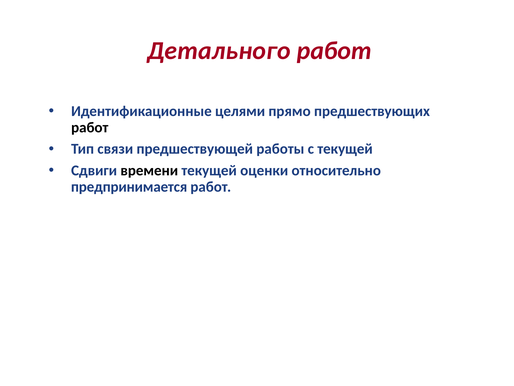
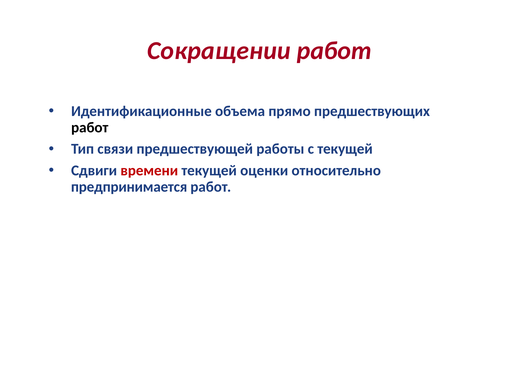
Детального: Детального -> Сокращении
целями: целями -> объема
времени colour: black -> red
